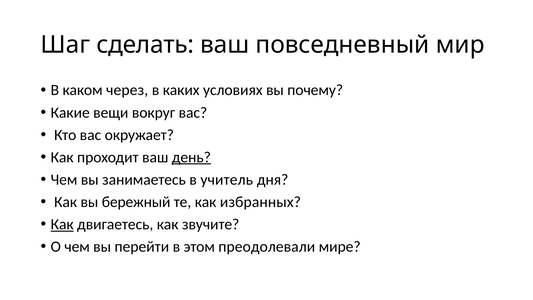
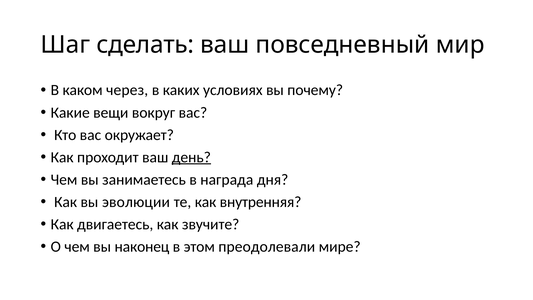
учитель: учитель -> награда
бережный: бережный -> эволюции
избранных: избранных -> внутренняя
Как at (62, 224) underline: present -> none
перейти: перейти -> наконец
